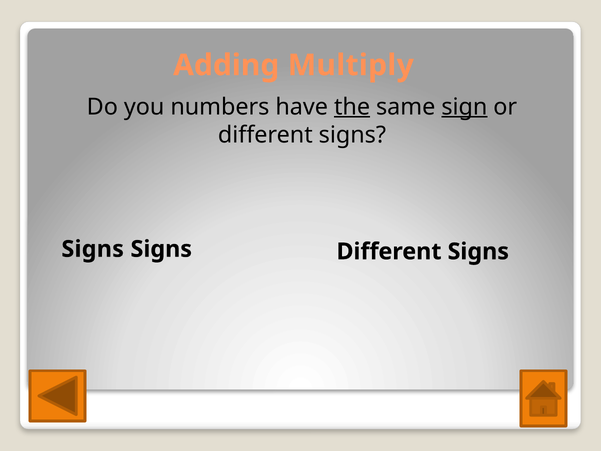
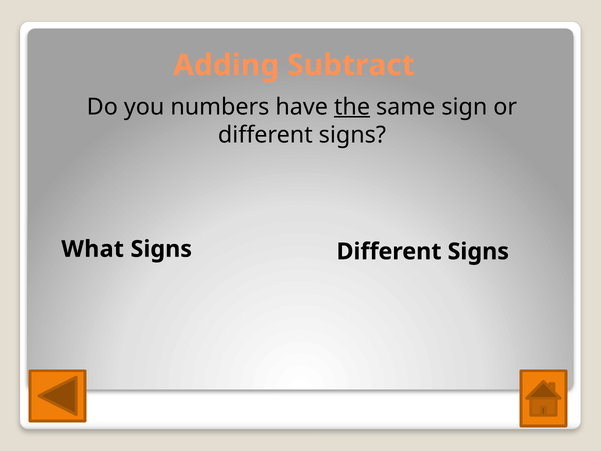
Multiply: Multiply -> Subtract
sign underline: present -> none
Signs at (93, 249): Signs -> What
